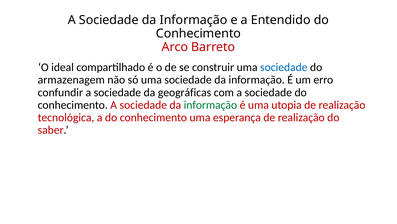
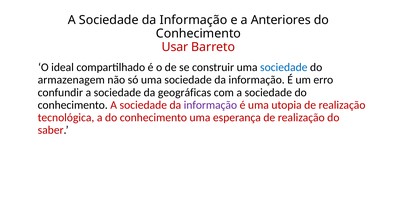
Entendido: Entendido -> Anteriores
Arco: Arco -> Usar
informação at (210, 105) colour: green -> purple
